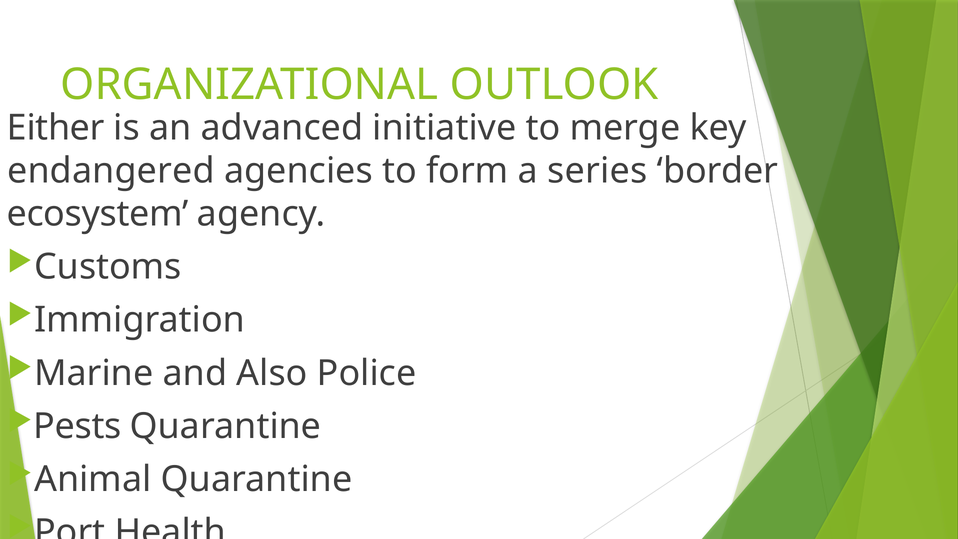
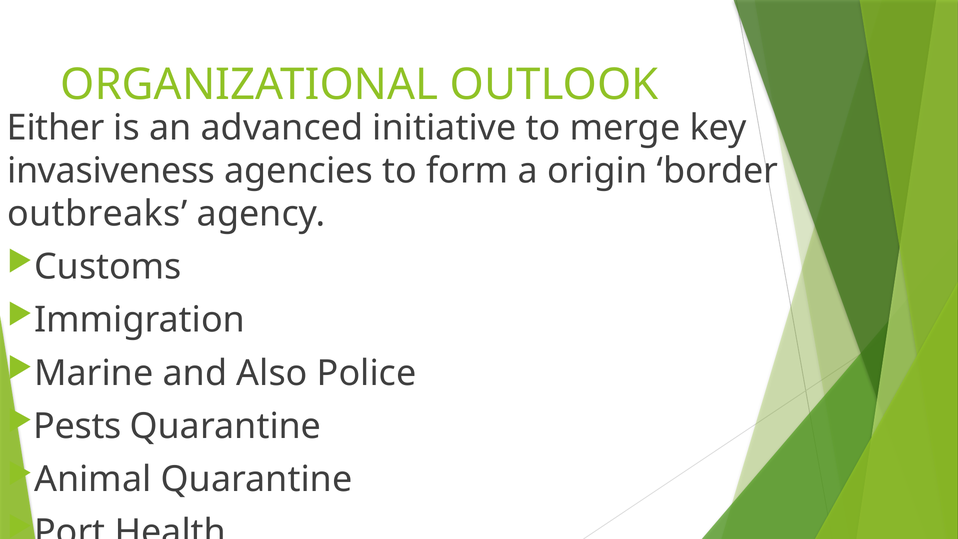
endangered: endangered -> invasiveness
series: series -> origin
ecosystem: ecosystem -> outbreaks
